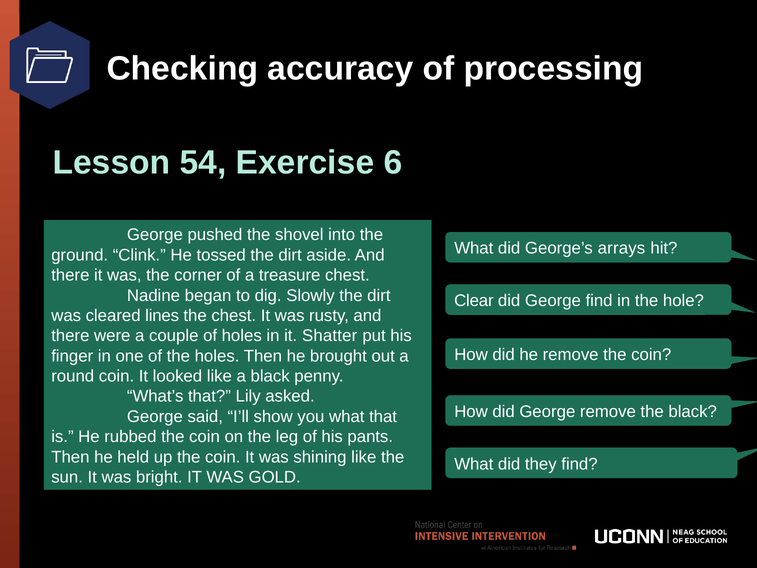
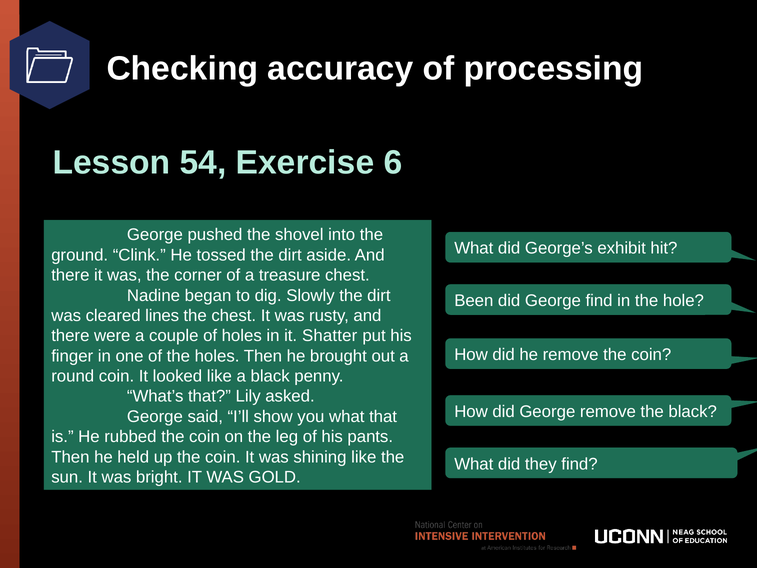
arrays: arrays -> exhibit
Clear: Clear -> Been
